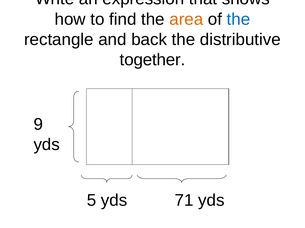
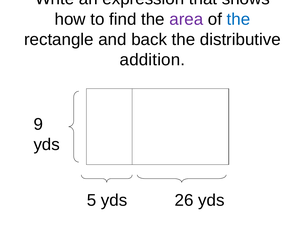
area colour: orange -> purple
together: together -> addition
71: 71 -> 26
